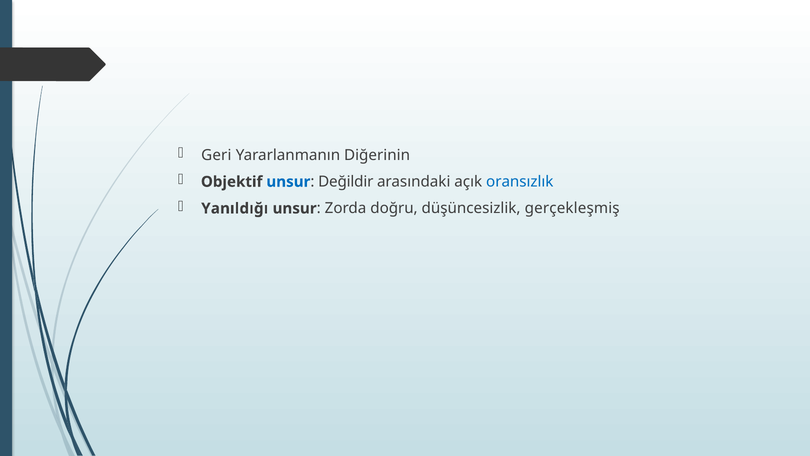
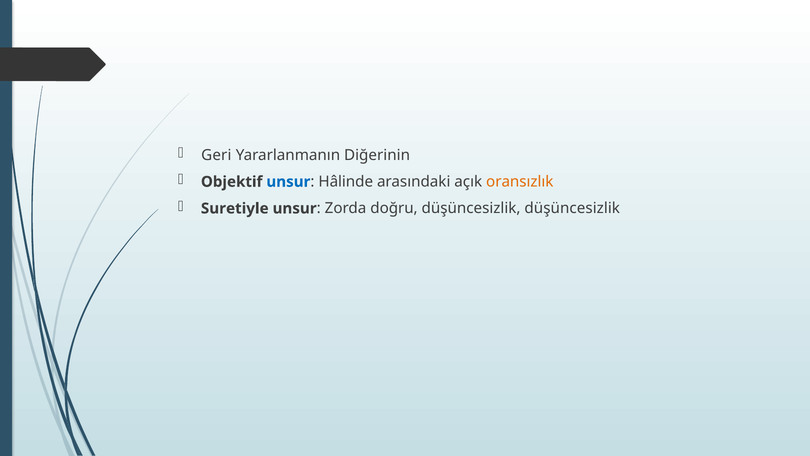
Değildir: Değildir -> Hâlinde
oransızlık colour: blue -> orange
Yanıldığı: Yanıldığı -> Suretiyle
düşüncesizlik gerçekleşmiş: gerçekleşmiş -> düşüncesizlik
